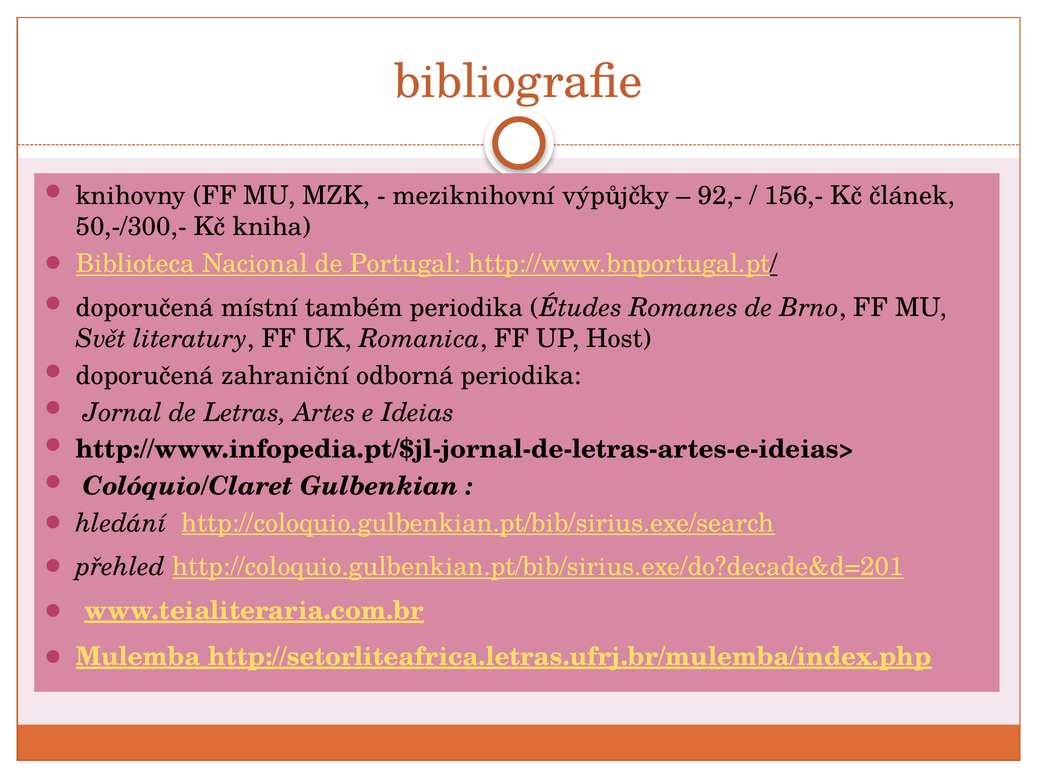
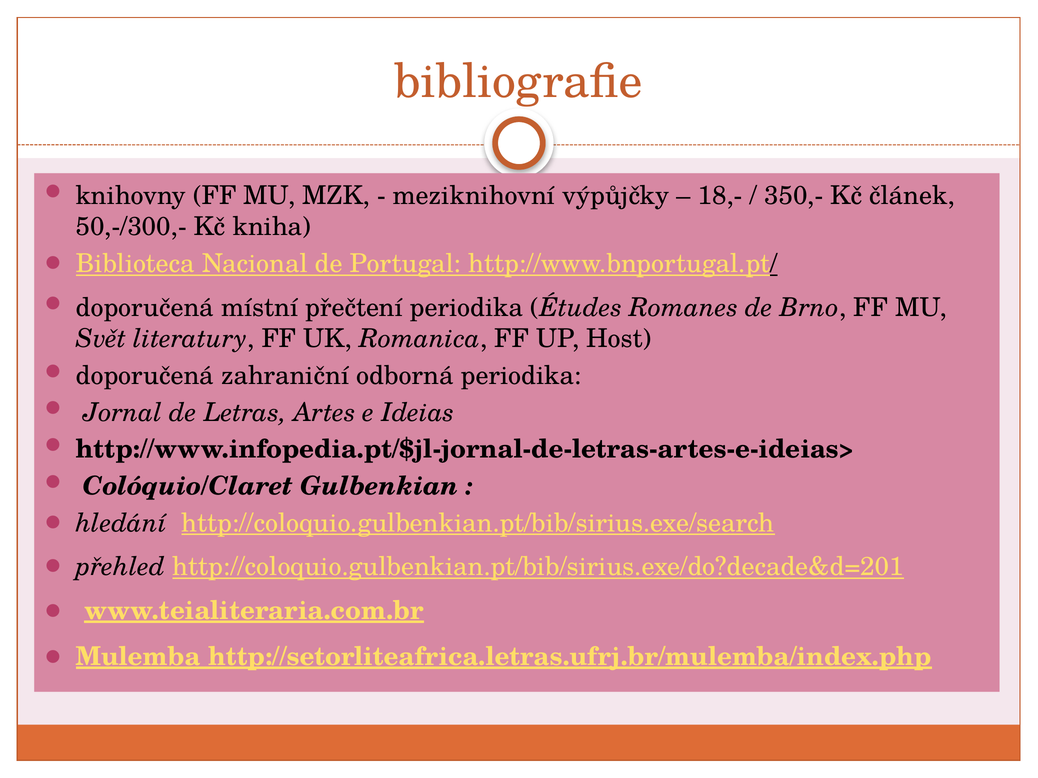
92,-: 92,- -> 18,-
156,-: 156,- -> 350,-
também: também -> přečtení
